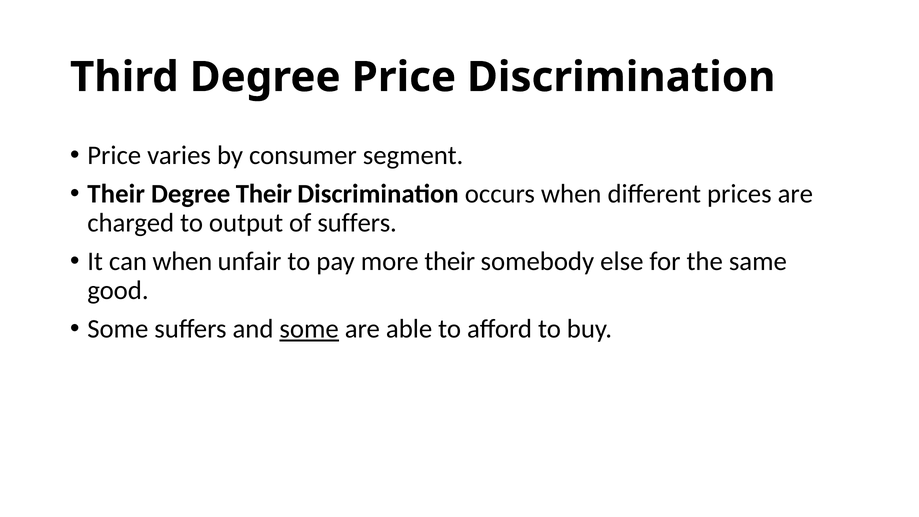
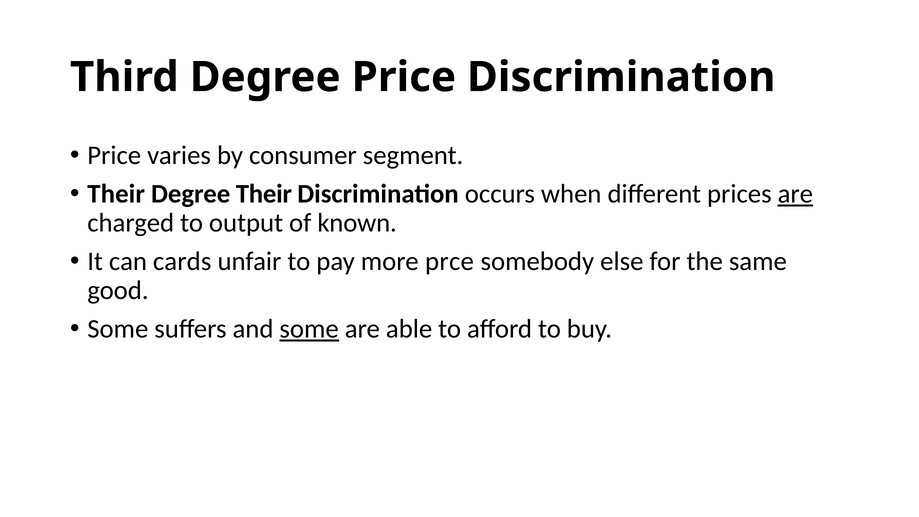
are at (795, 194) underline: none -> present
of suffers: suffers -> known
can when: when -> cards
more their: their -> prce
